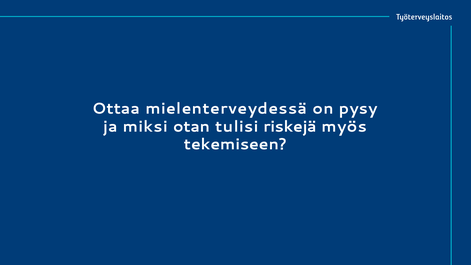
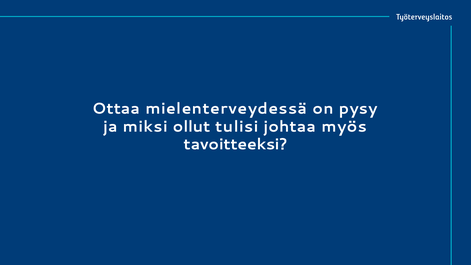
otan: otan -> ollut
riskejä: riskejä -> johtaa
tekemiseen: tekemiseen -> tavoitteeksi
